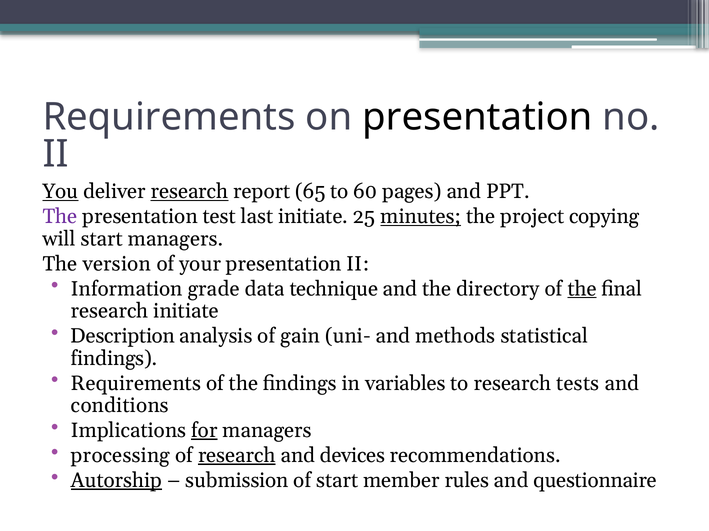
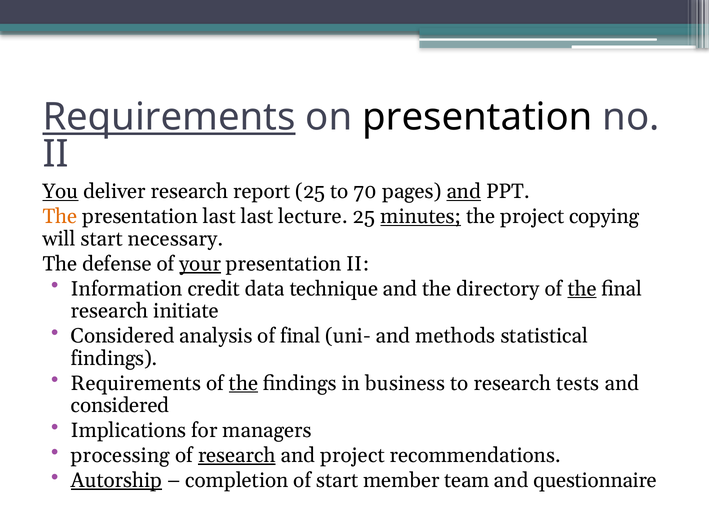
Requirements at (169, 117) underline: none -> present
research at (190, 192) underline: present -> none
report 65: 65 -> 25
60: 60 -> 70
and at (464, 192) underline: none -> present
The at (60, 217) colour: purple -> orange
presentation test: test -> last
last initiate: initiate -> lecture
start managers: managers -> necessary
version: version -> defense
your underline: none -> present
grade: grade -> credit
Description at (123, 336): Description -> Considered
of gain: gain -> final
the at (244, 384) underline: none -> present
variables: variables -> business
conditions at (120, 406): conditions -> considered
for underline: present -> none
and devices: devices -> project
submission: submission -> completion
rules: rules -> team
